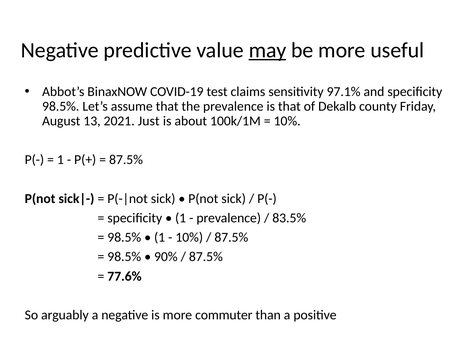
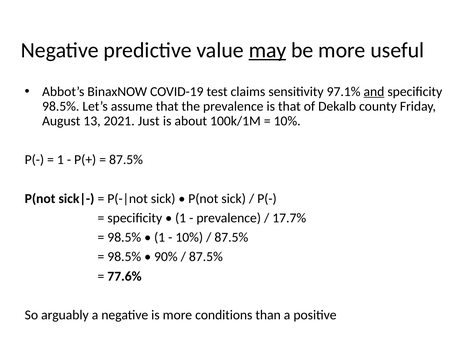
and underline: none -> present
83.5%: 83.5% -> 17.7%
commuter: commuter -> conditions
